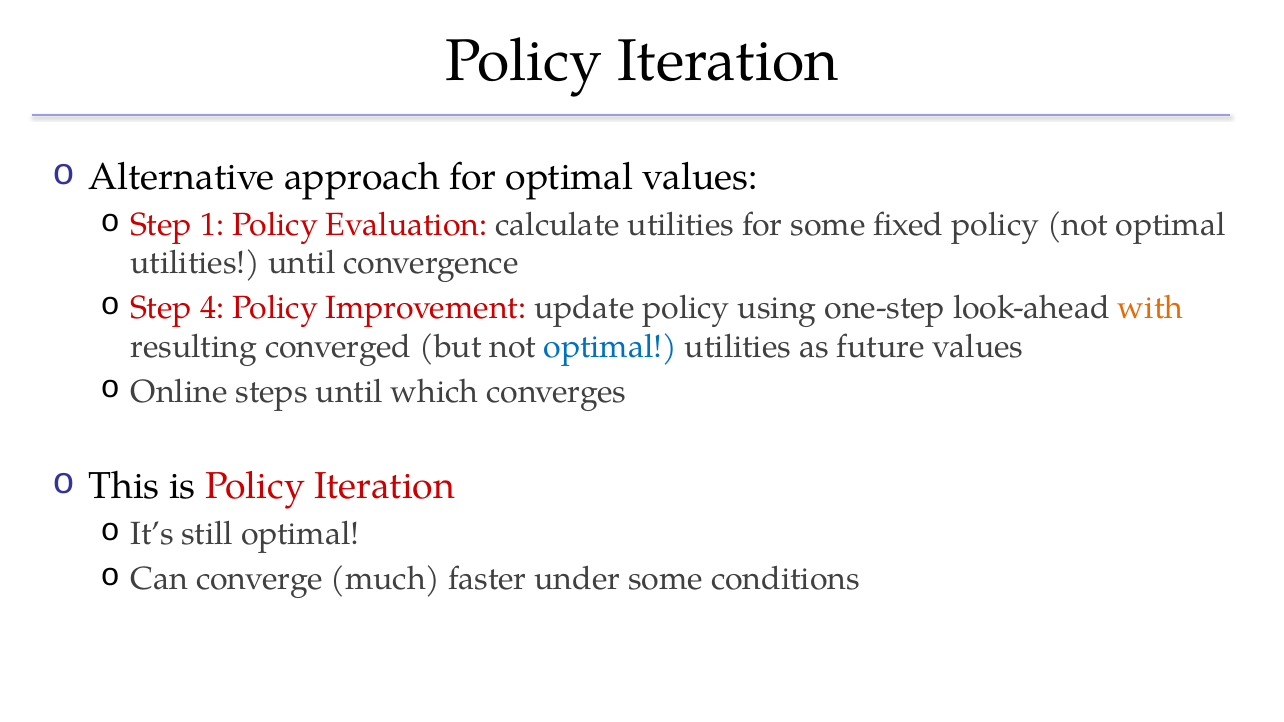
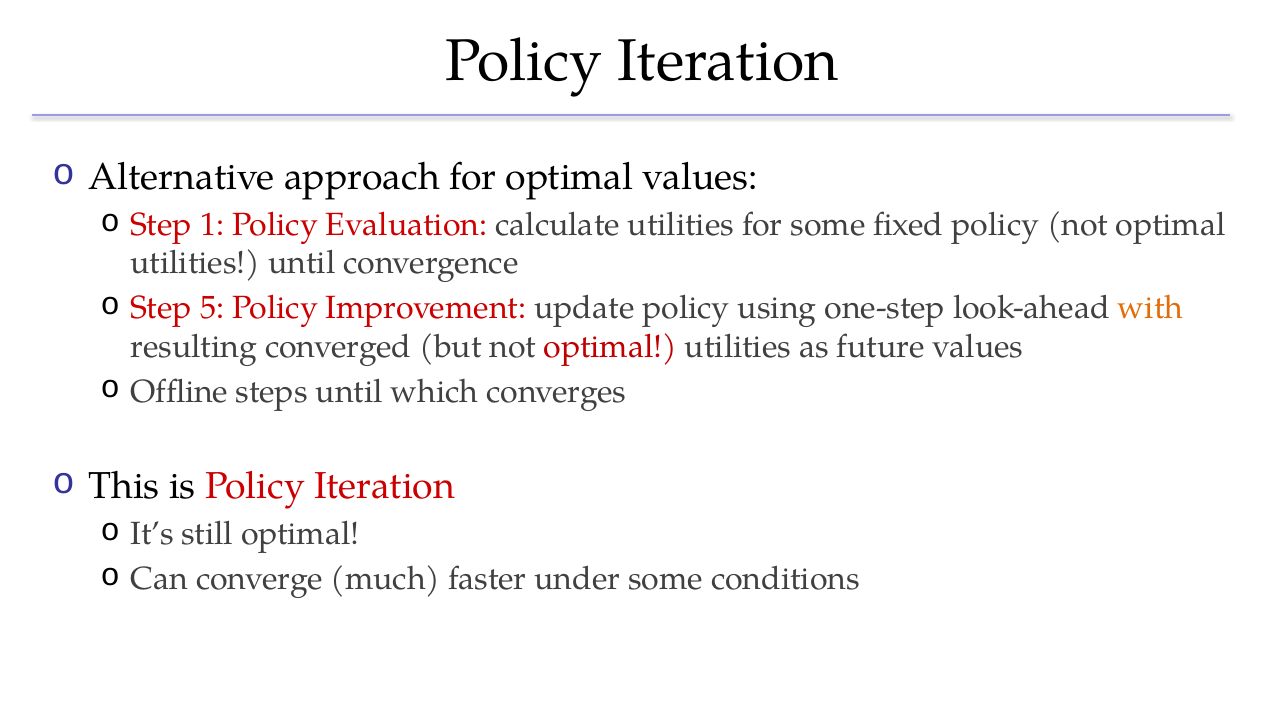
4: 4 -> 5
optimal at (610, 347) colour: blue -> red
Online: Online -> Offline
